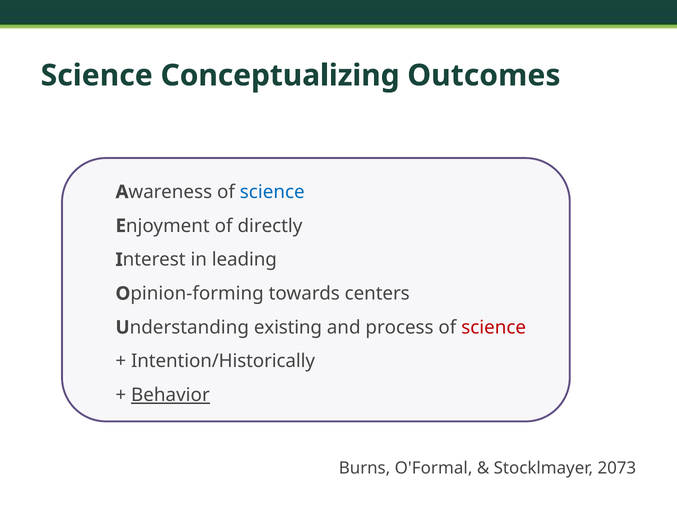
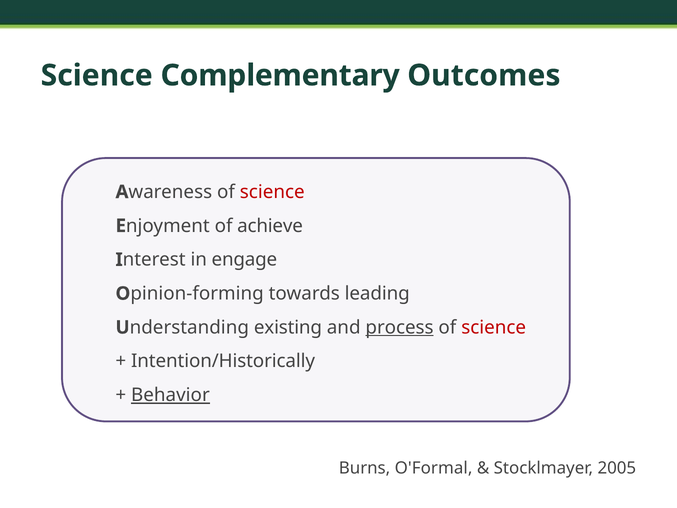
Conceptualizing: Conceptualizing -> Complementary
science at (272, 192) colour: blue -> red
directly: directly -> achieve
leading: leading -> engage
centers: centers -> leading
process underline: none -> present
2073: 2073 -> 2005
